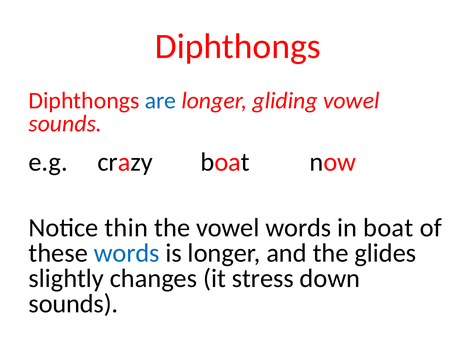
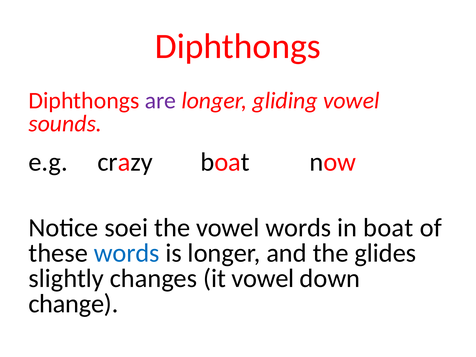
are colour: blue -> purple
thin: thin -> soei
it stress: stress -> vowel
sounds at (73, 304): sounds -> change
